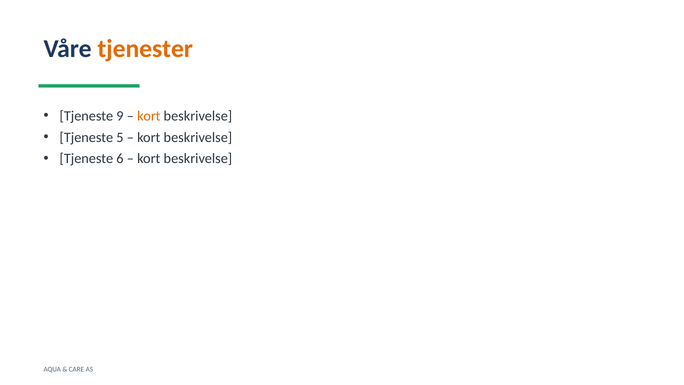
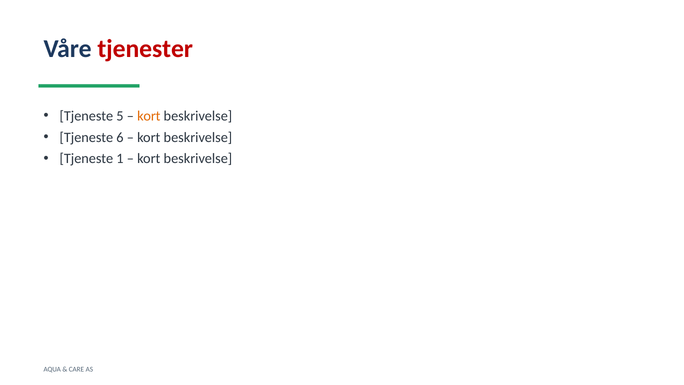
tjenester colour: orange -> red
9: 9 -> 5
5: 5 -> 6
6: 6 -> 1
